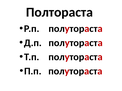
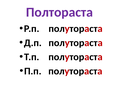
Полтораста colour: black -> purple
